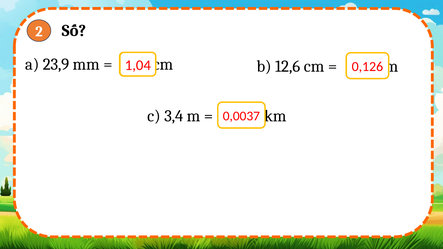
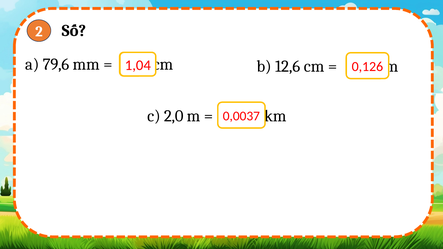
23,9: 23,9 -> 79,6
3,4: 3,4 -> 2,0
